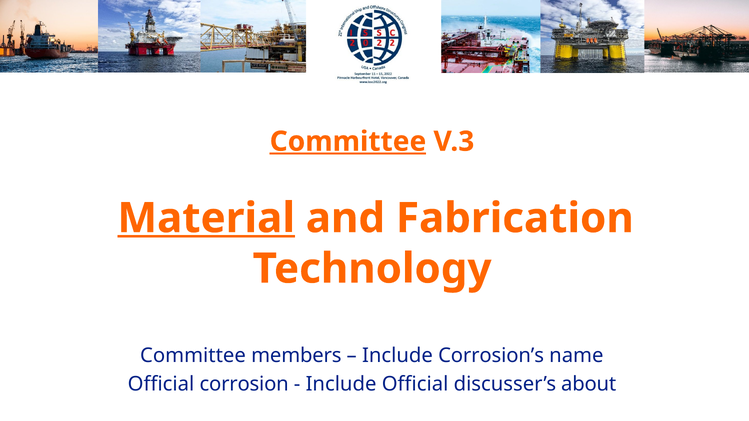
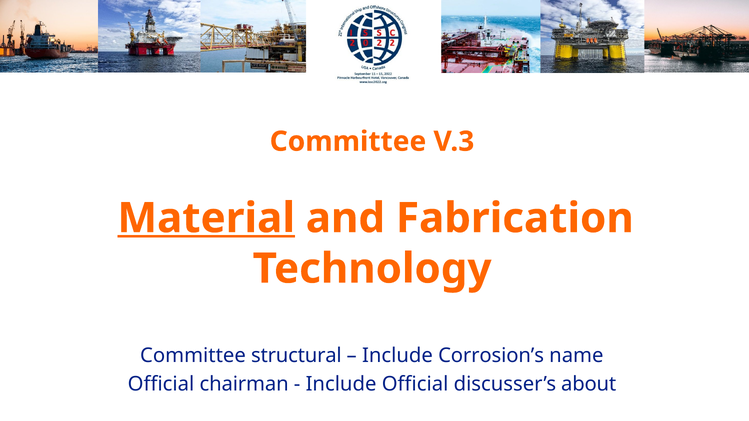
Committee at (348, 142) underline: present -> none
members: members -> structural
corrosion: corrosion -> chairman
